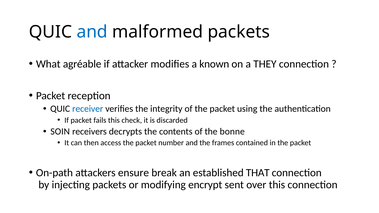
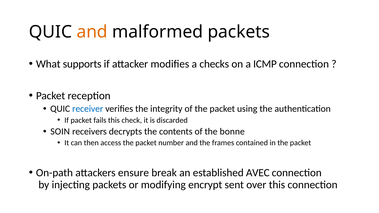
and at (92, 32) colour: blue -> orange
agréable: agréable -> supports
known: known -> checks
THEY: THEY -> ICMP
THAT: THAT -> AVEC
